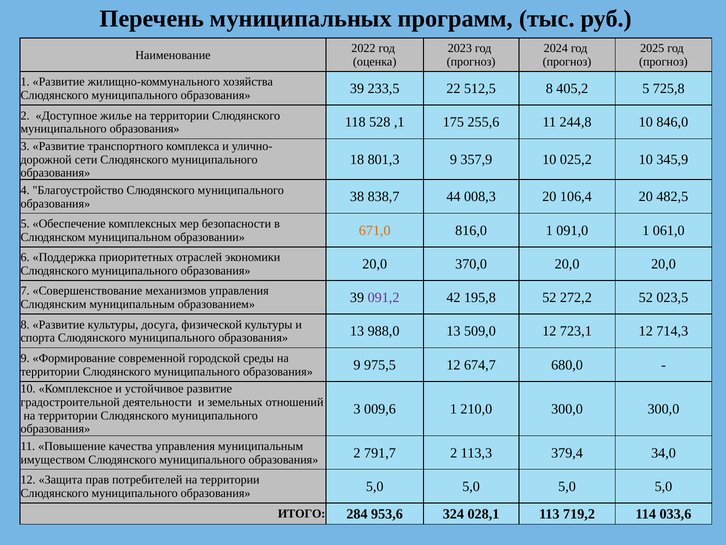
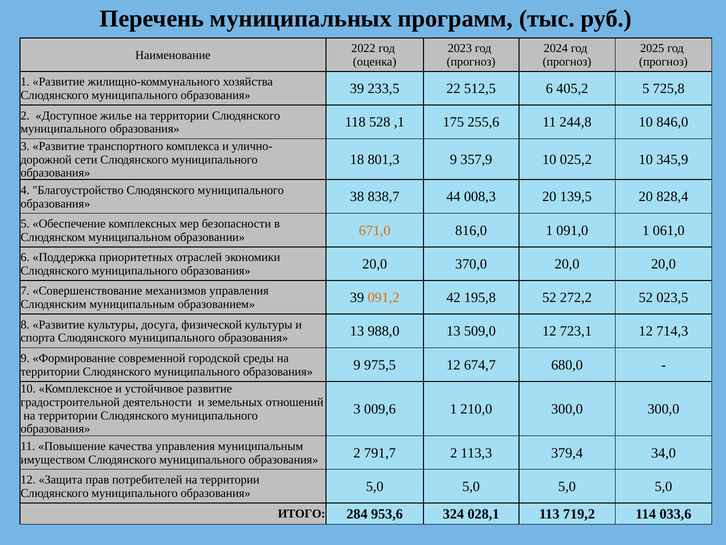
512,5 8: 8 -> 6
106,4: 106,4 -> 139,5
482,5: 482,5 -> 828,4
091,2 colour: purple -> orange
